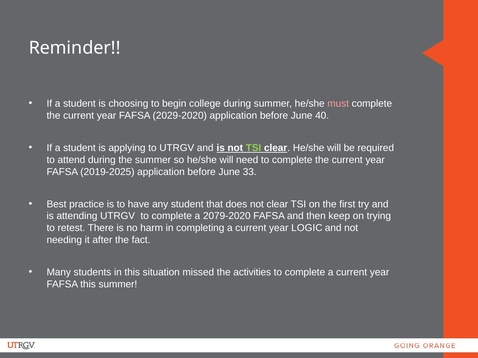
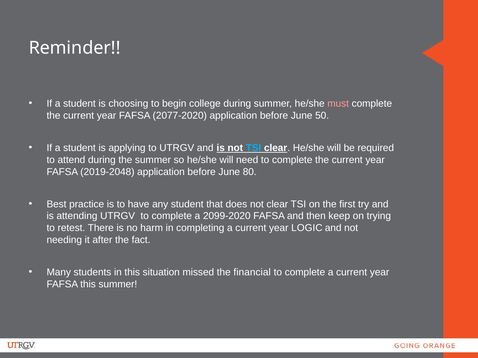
2029-2020: 2029-2020 -> 2077-2020
40: 40 -> 50
TSI at (254, 148) colour: light green -> light blue
2019-2025: 2019-2025 -> 2019-2048
33: 33 -> 80
2079-2020: 2079-2020 -> 2099-2020
activities: activities -> financial
